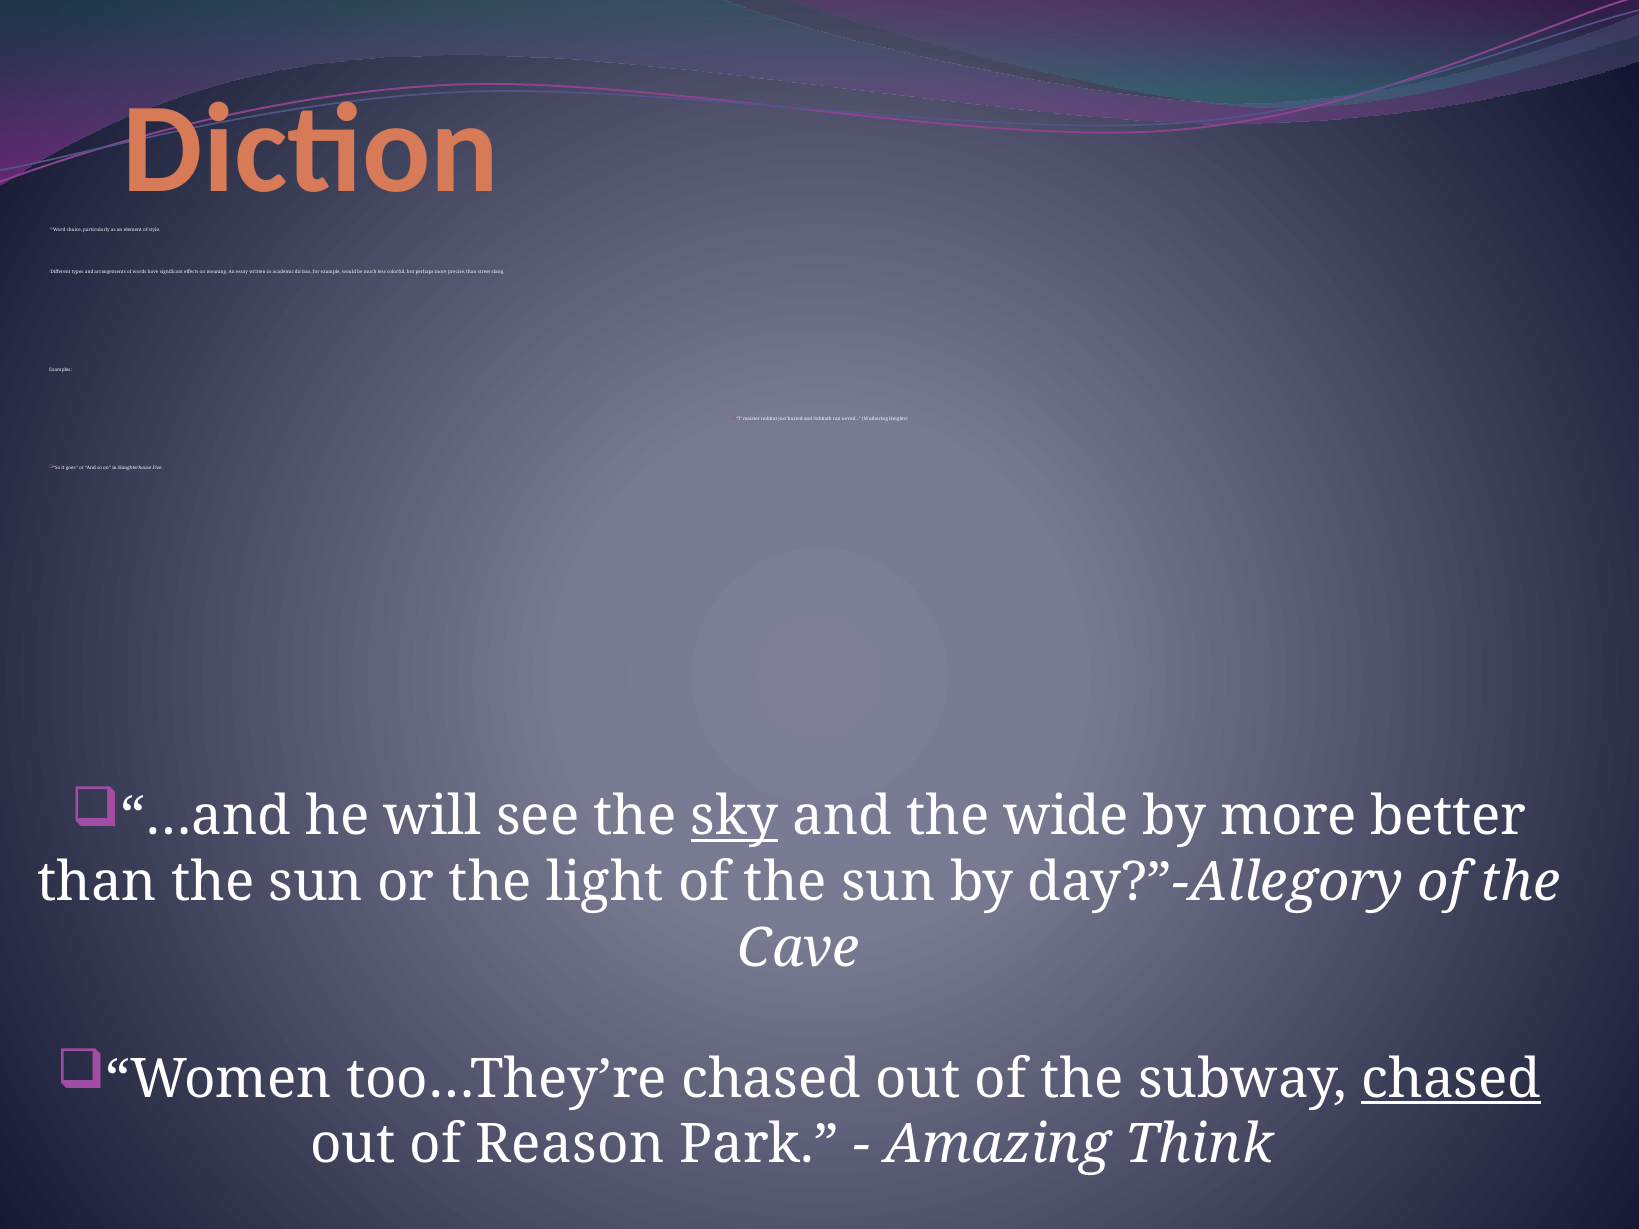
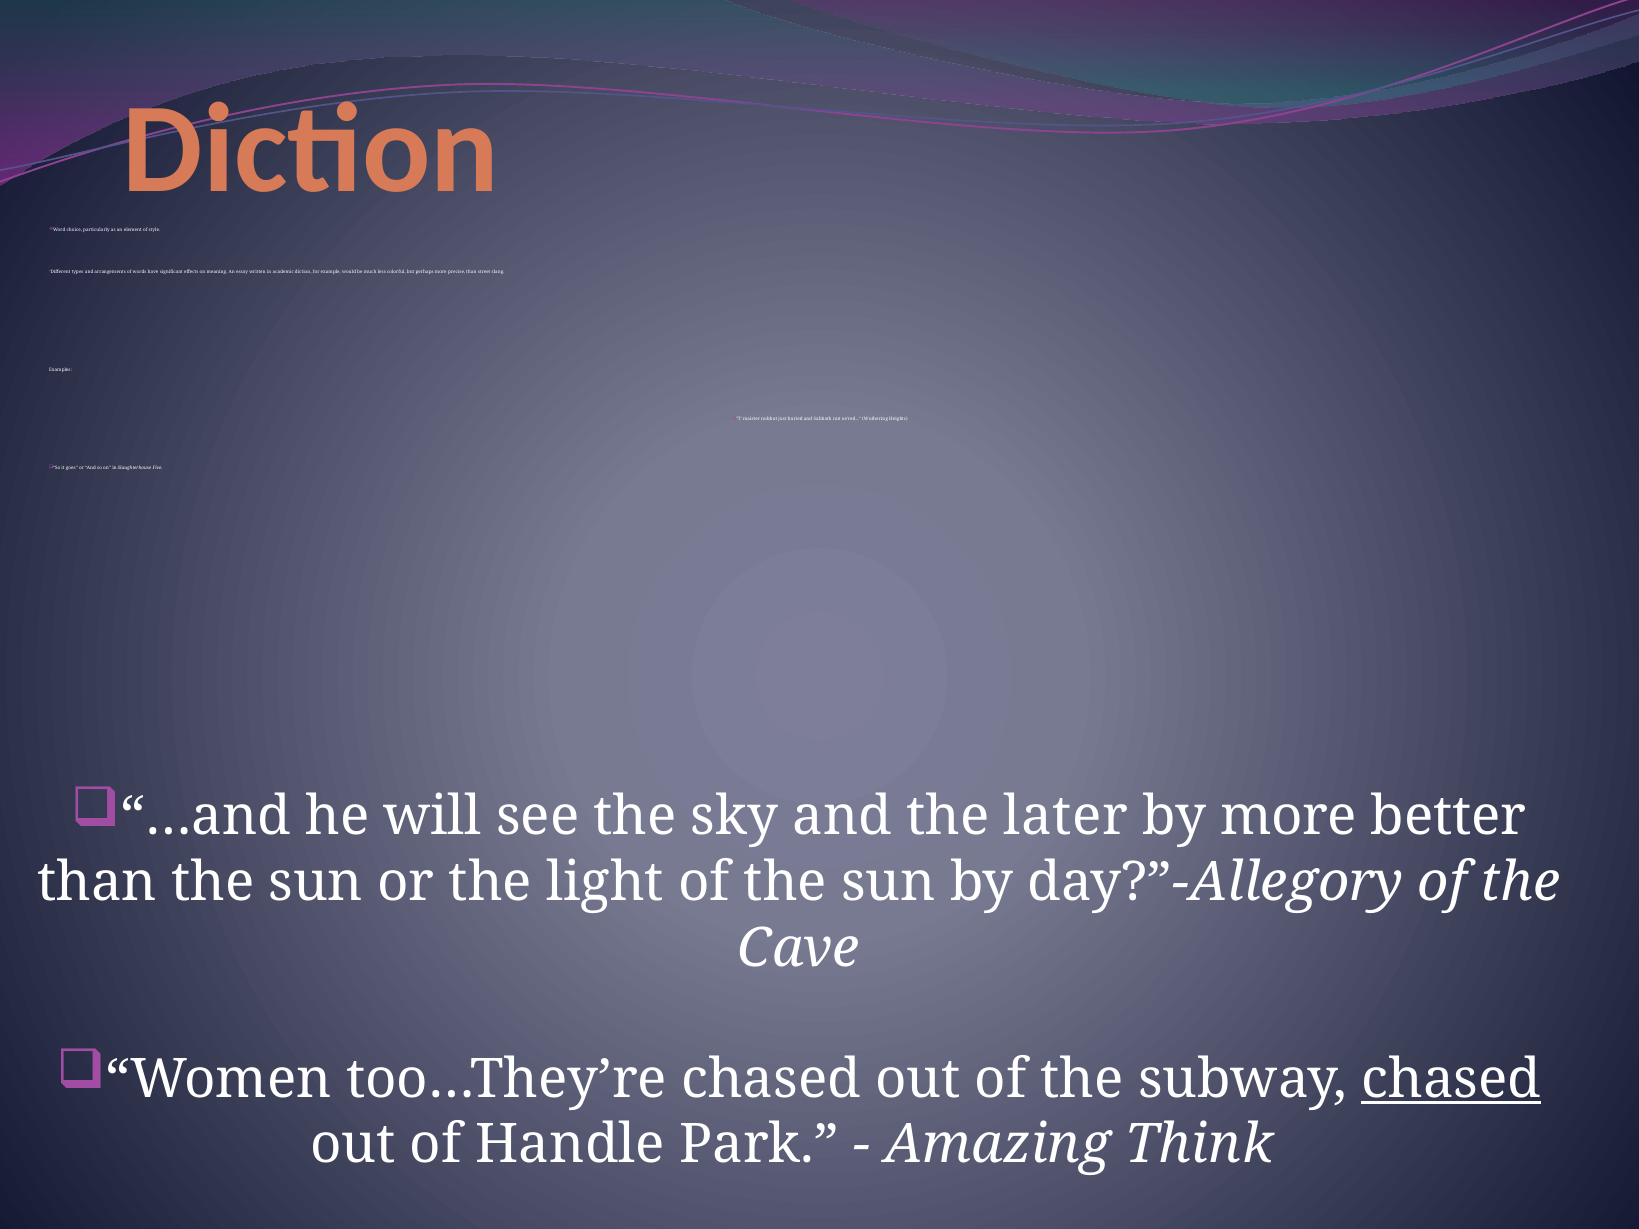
sky underline: present -> none
wide: wide -> later
Reason: Reason -> Handle
